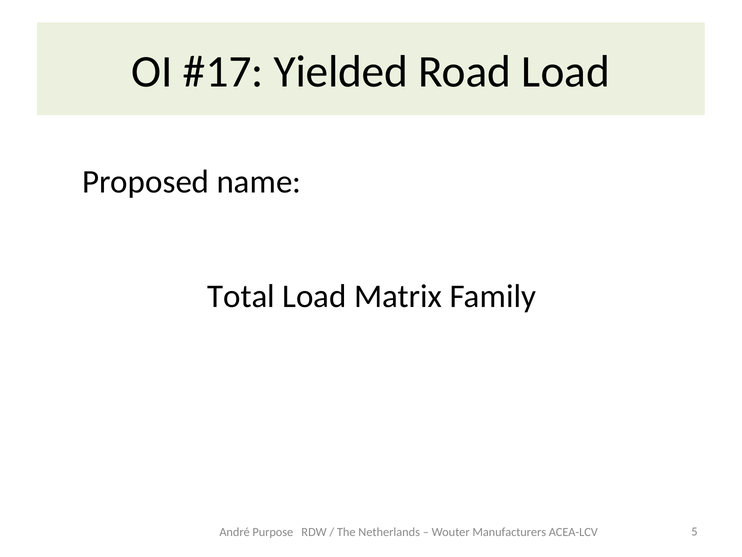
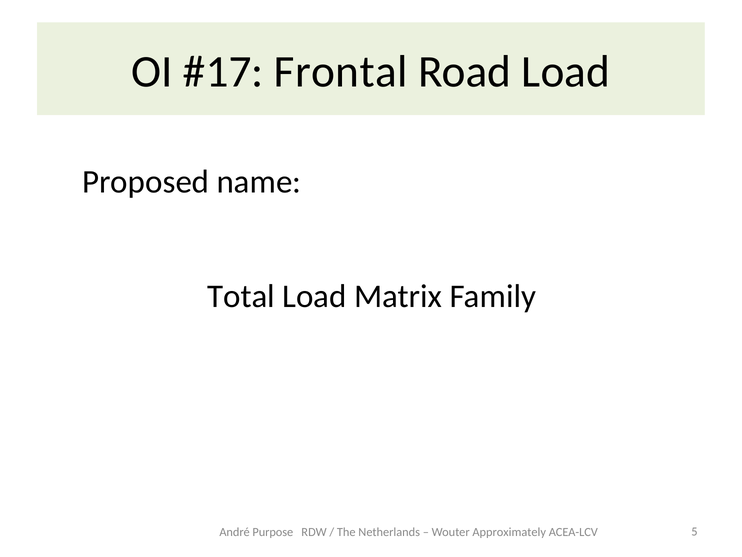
Yielded: Yielded -> Frontal
Manufacturers: Manufacturers -> Approximately
